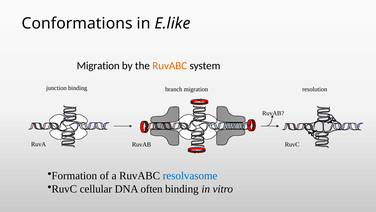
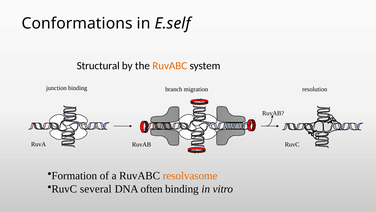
E.like: E.like -> E.self
Migration at (98, 66): Migration -> Structural
resolvasome colour: blue -> orange
cellular: cellular -> several
